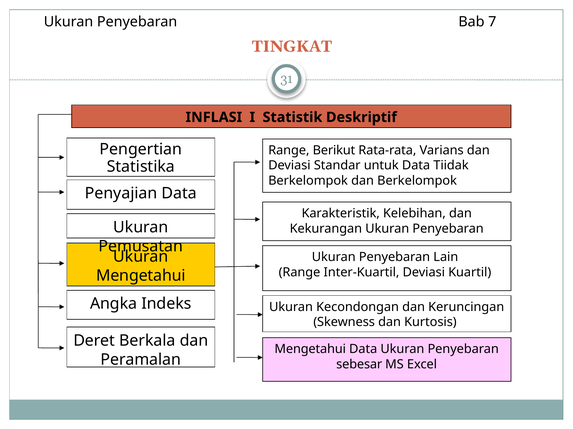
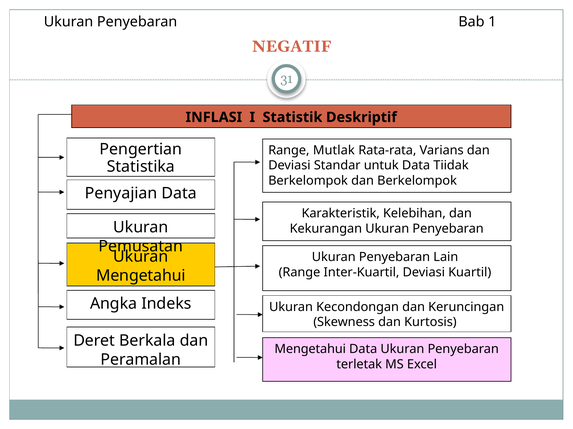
7: 7 -> 1
TINGKAT: TINGKAT -> NEGATIF
Berikut: Berikut -> Mutlak
sebesar: sebesar -> terletak
